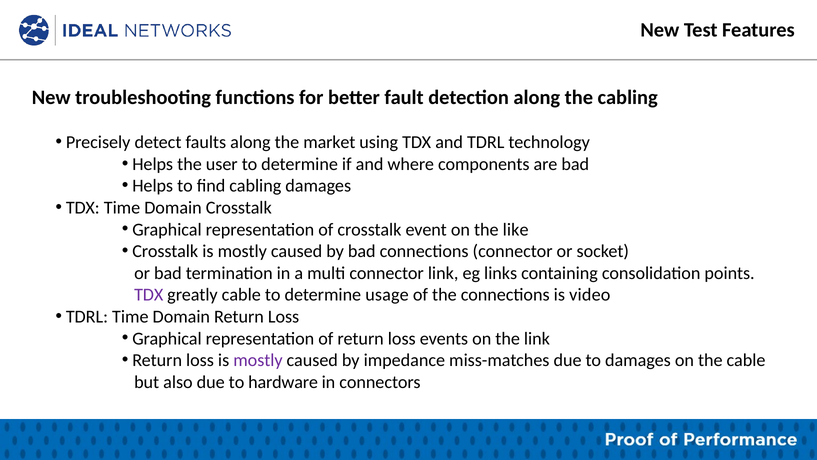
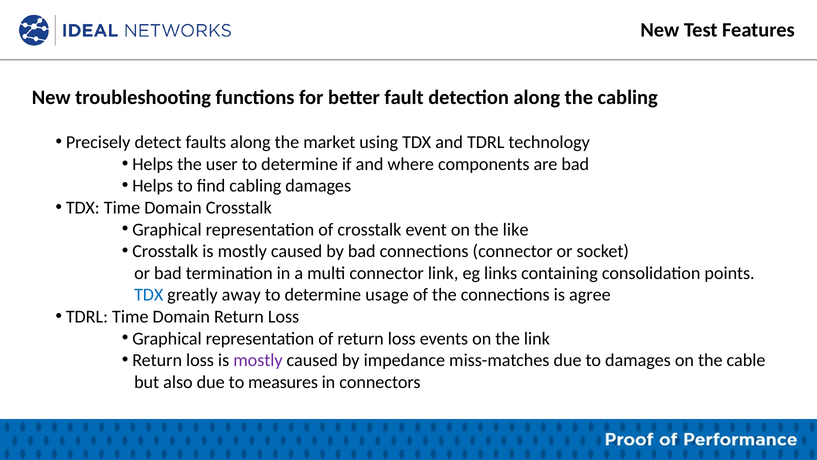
TDX at (149, 295) colour: purple -> blue
greatly cable: cable -> away
video: video -> agree
hardware: hardware -> measures
